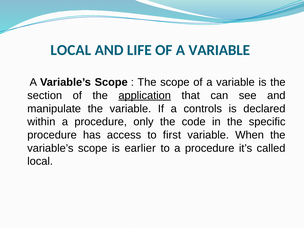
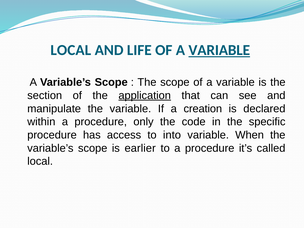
VARIABLE at (219, 50) underline: none -> present
controls: controls -> creation
first: first -> into
